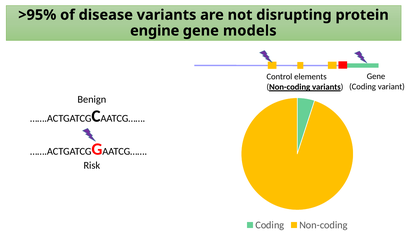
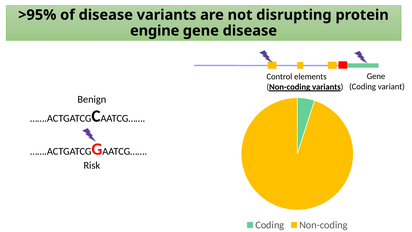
gene models: models -> disease
